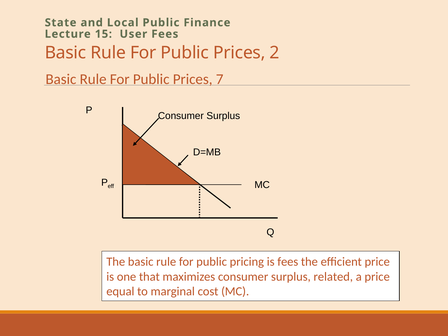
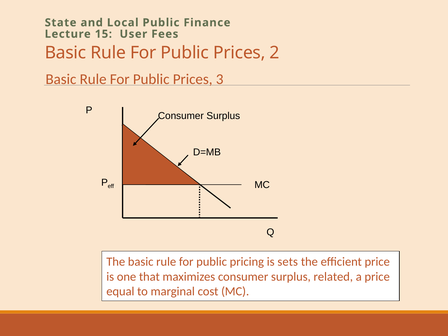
7: 7 -> 3
is fees: fees -> sets
